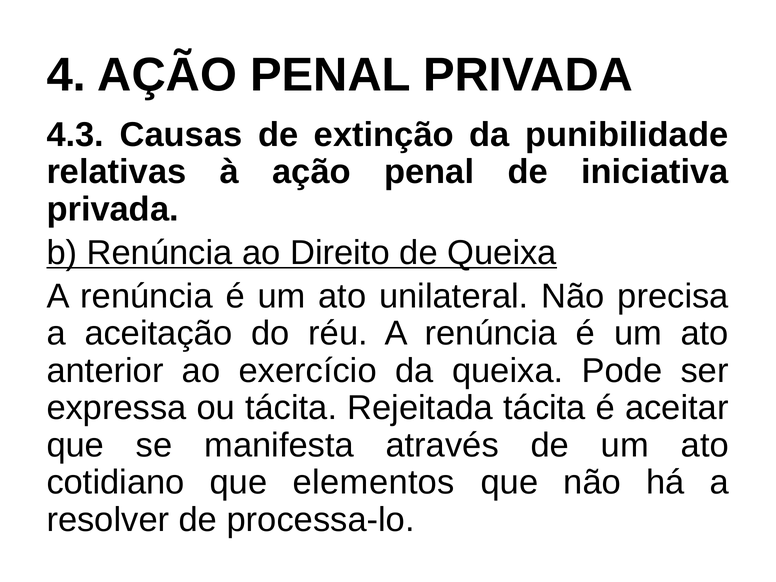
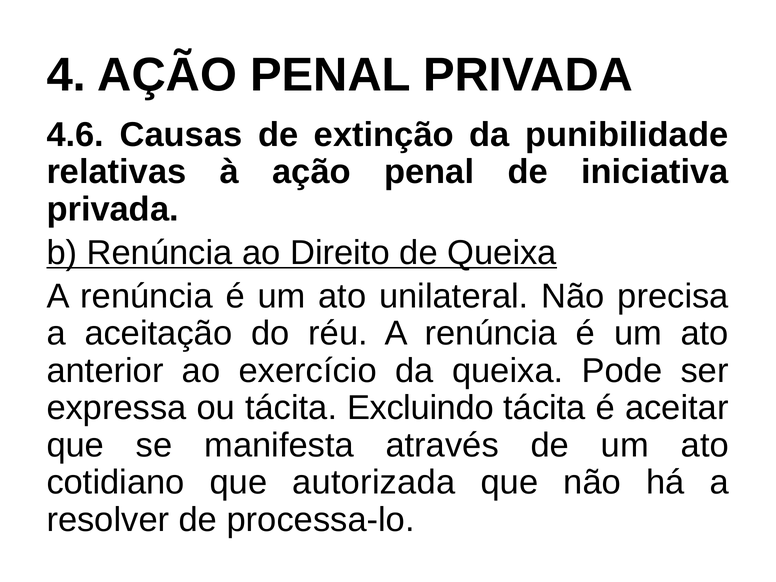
4.3: 4.3 -> 4.6
Rejeitada: Rejeitada -> Excluindo
elementos: elementos -> autorizada
